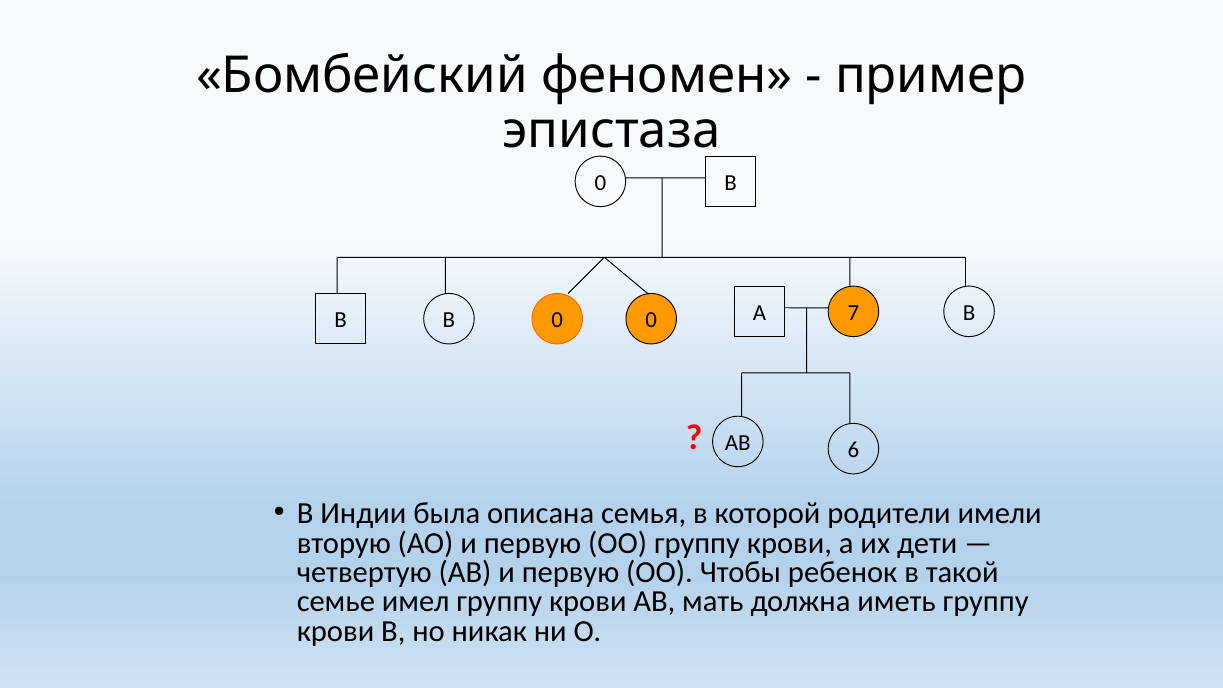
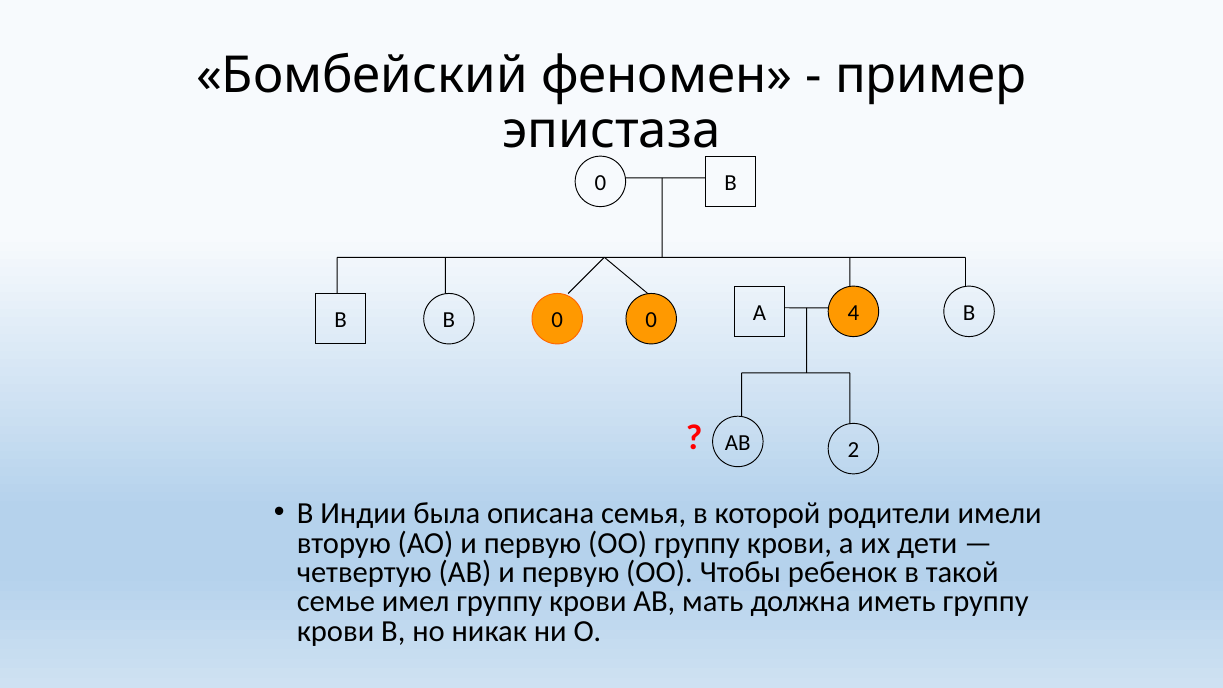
7: 7 -> 4
6: 6 -> 2
